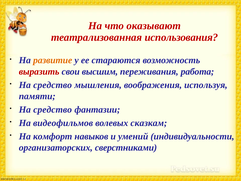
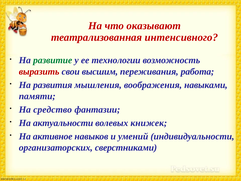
использования: использования -> интенсивного
развитие colour: orange -> green
стараются: стараются -> технологии
средство at (53, 85): средство -> развития
используя: используя -> навыками
видеофильмов: видеофильмов -> актуальности
сказкам: сказкам -> книжек
комфорт: комфорт -> активное
